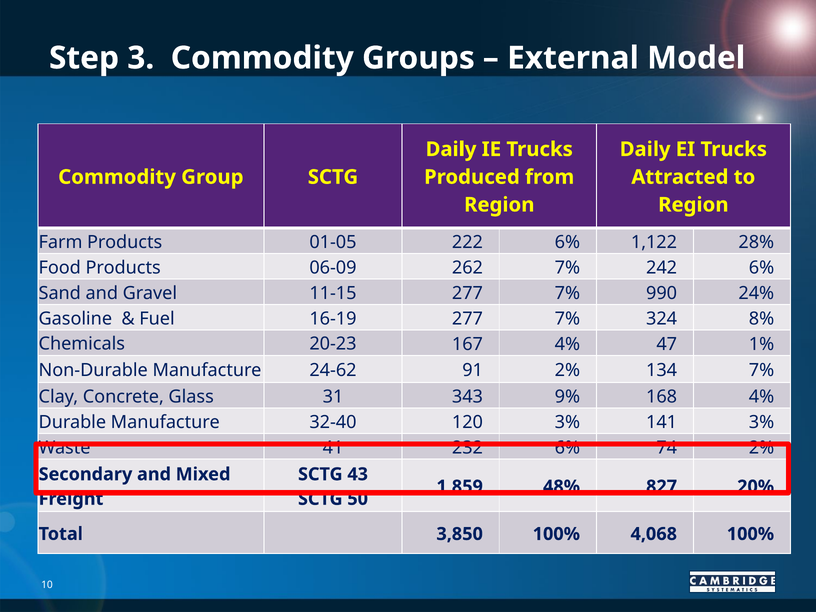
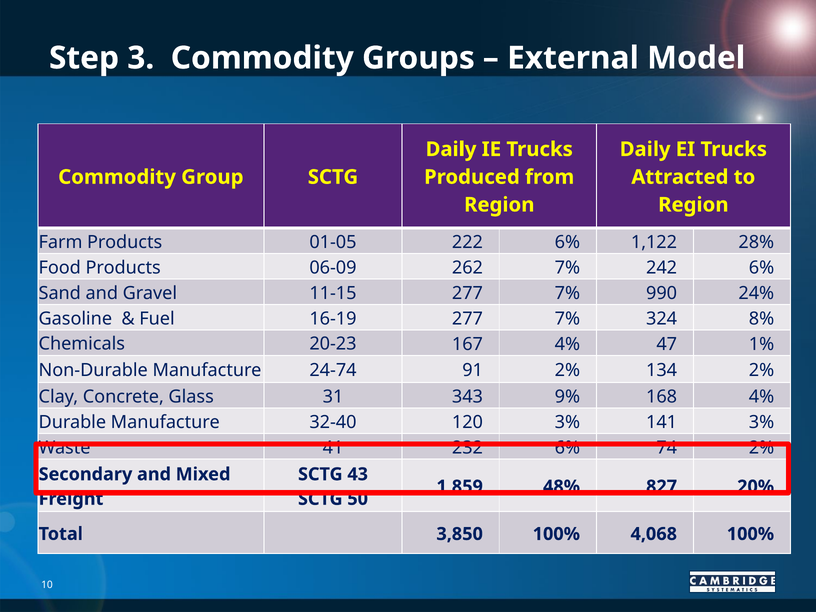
24-62: 24-62 -> 24-74
134 7%: 7% -> 2%
